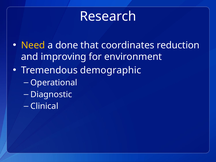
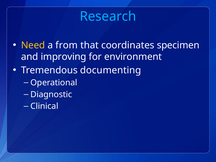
Research colour: white -> light blue
done: done -> from
reduction: reduction -> specimen
demographic: demographic -> documenting
